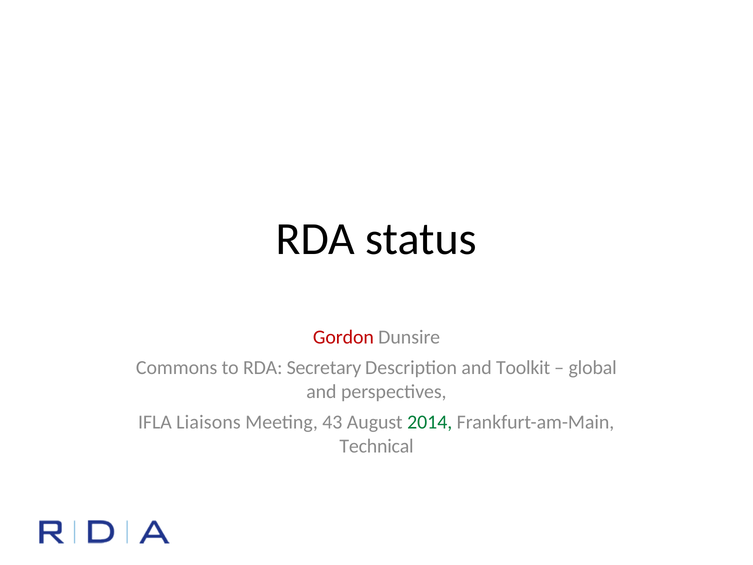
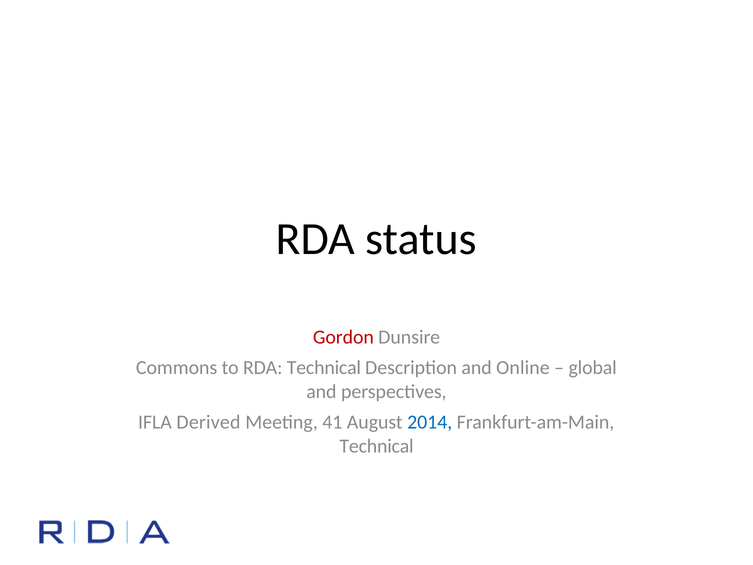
RDA Secretary: Secretary -> Technical
Toolkit: Toolkit -> Online
Liaisons: Liaisons -> Derived
43: 43 -> 41
2014 colour: green -> blue
